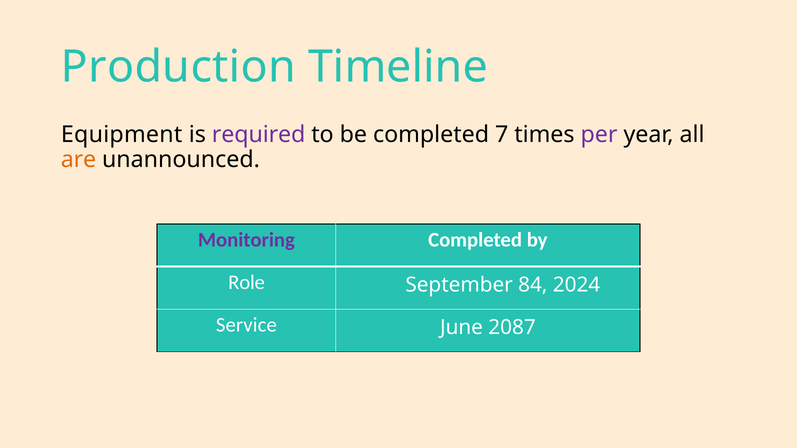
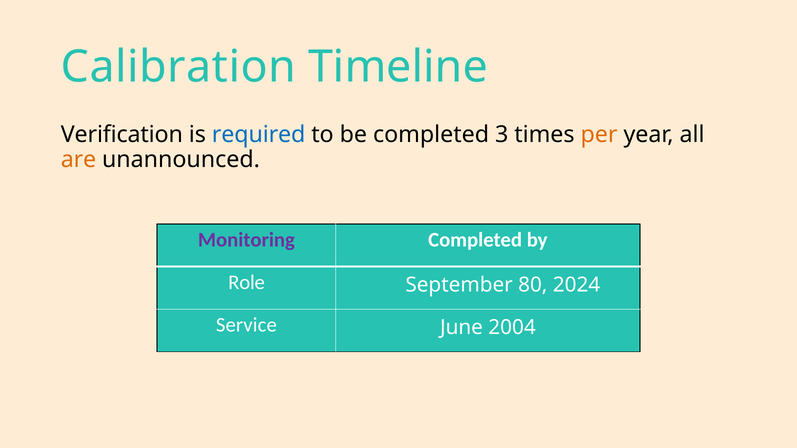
Production: Production -> Calibration
Equipment: Equipment -> Verification
required colour: purple -> blue
7: 7 -> 3
per colour: purple -> orange
84: 84 -> 80
2087: 2087 -> 2004
